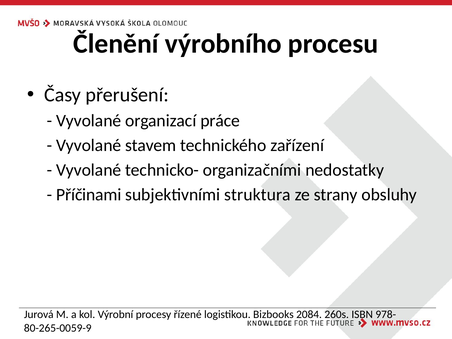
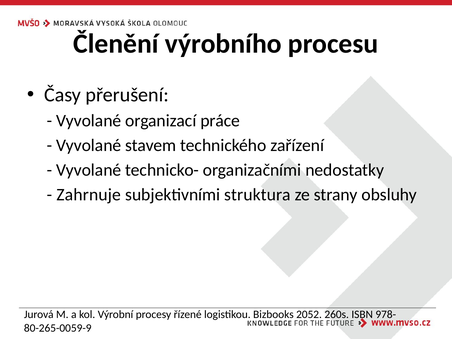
Příčinami: Příčinami -> Zahrnuje
2084: 2084 -> 2052
